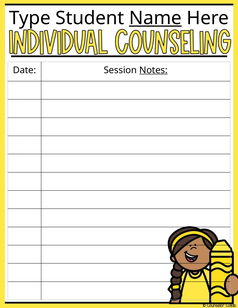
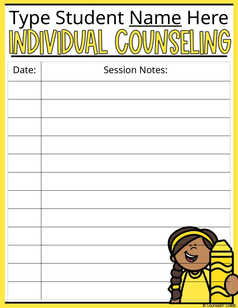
Notes underline: present -> none
